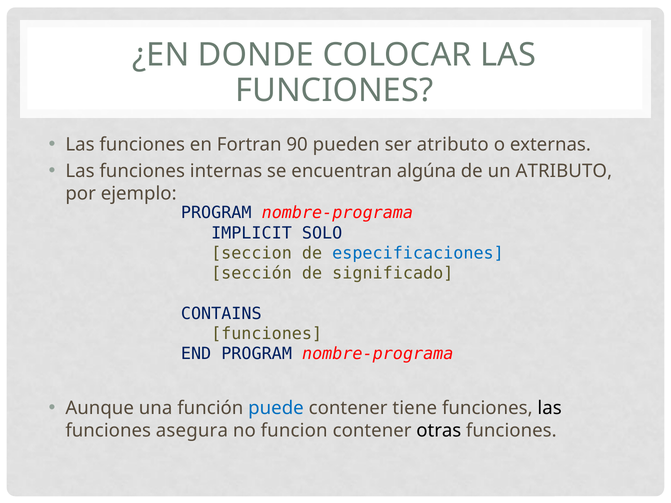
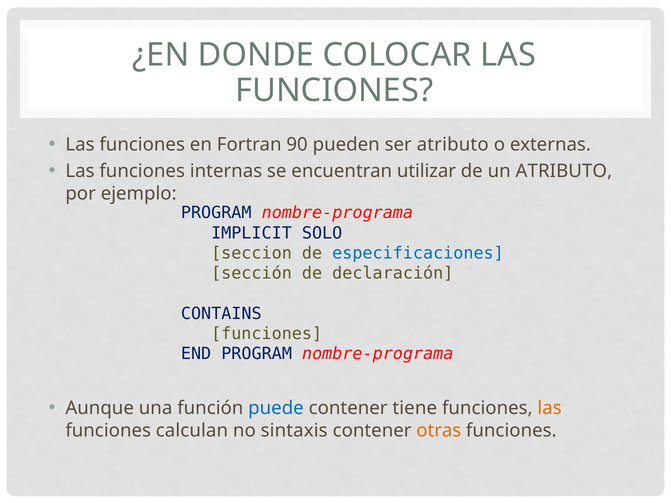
algúna: algúna -> utilizar
significado: significado -> declaración
las at (550, 408) colour: black -> orange
asegura: asegura -> calculan
funcion: funcion -> sintaxis
otras colour: black -> orange
